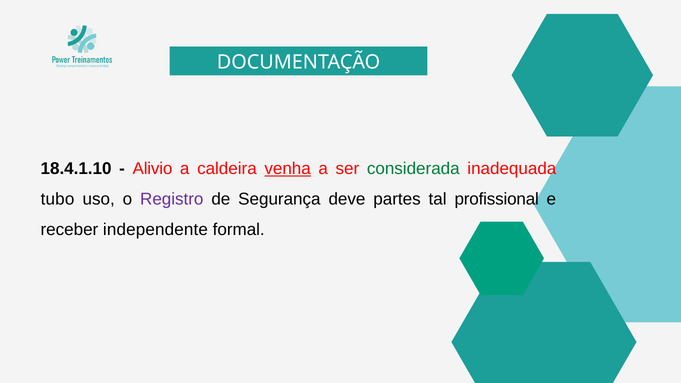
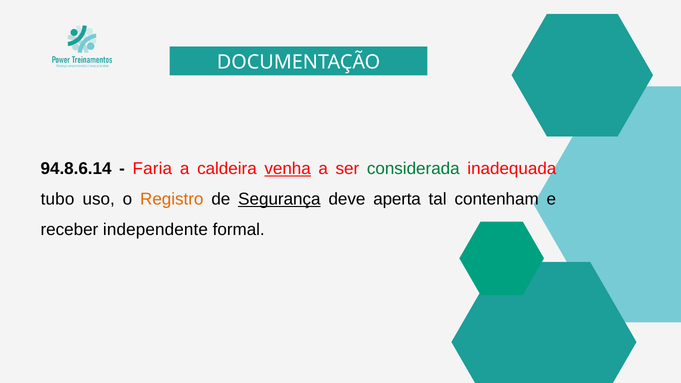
18.4.1.10: 18.4.1.10 -> 94.8.6.14
Alivio: Alivio -> Faria
Registro colour: purple -> orange
Segurança underline: none -> present
partes: partes -> aperta
profissional: profissional -> contenham
